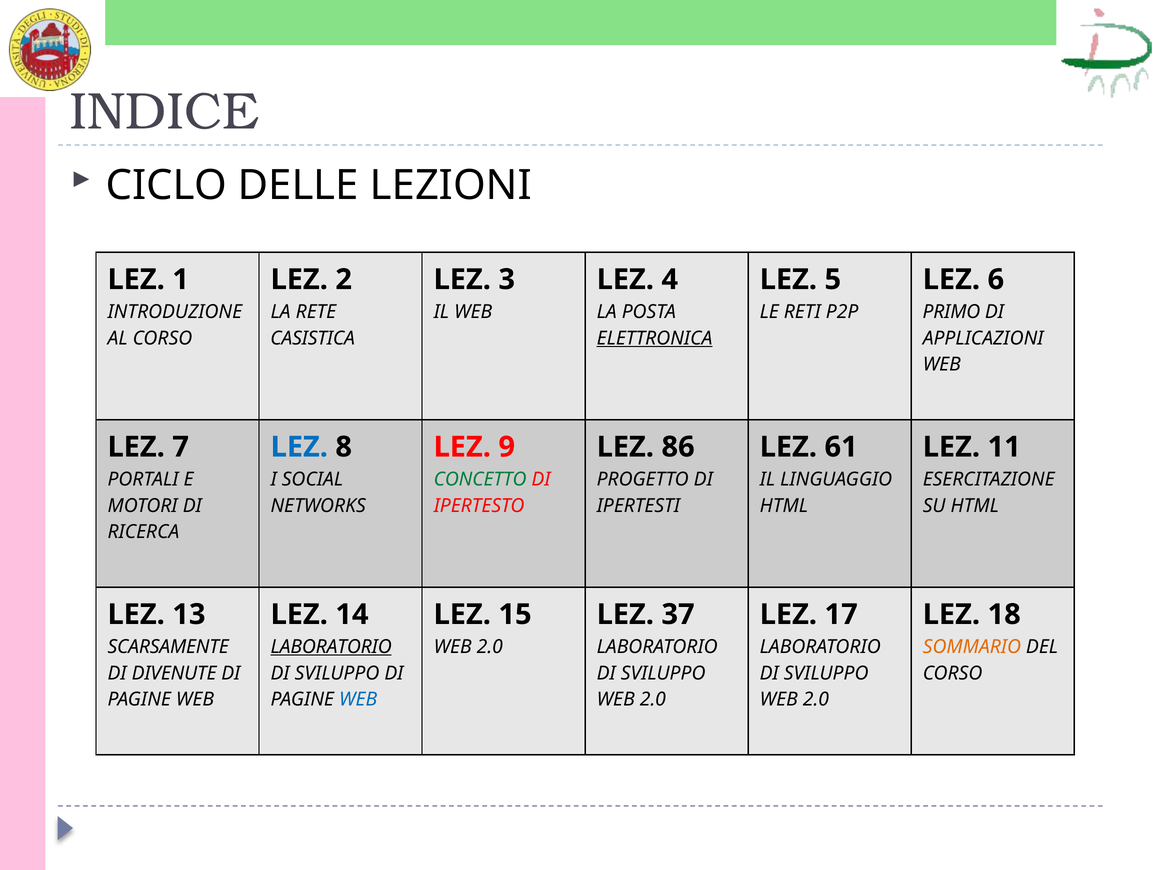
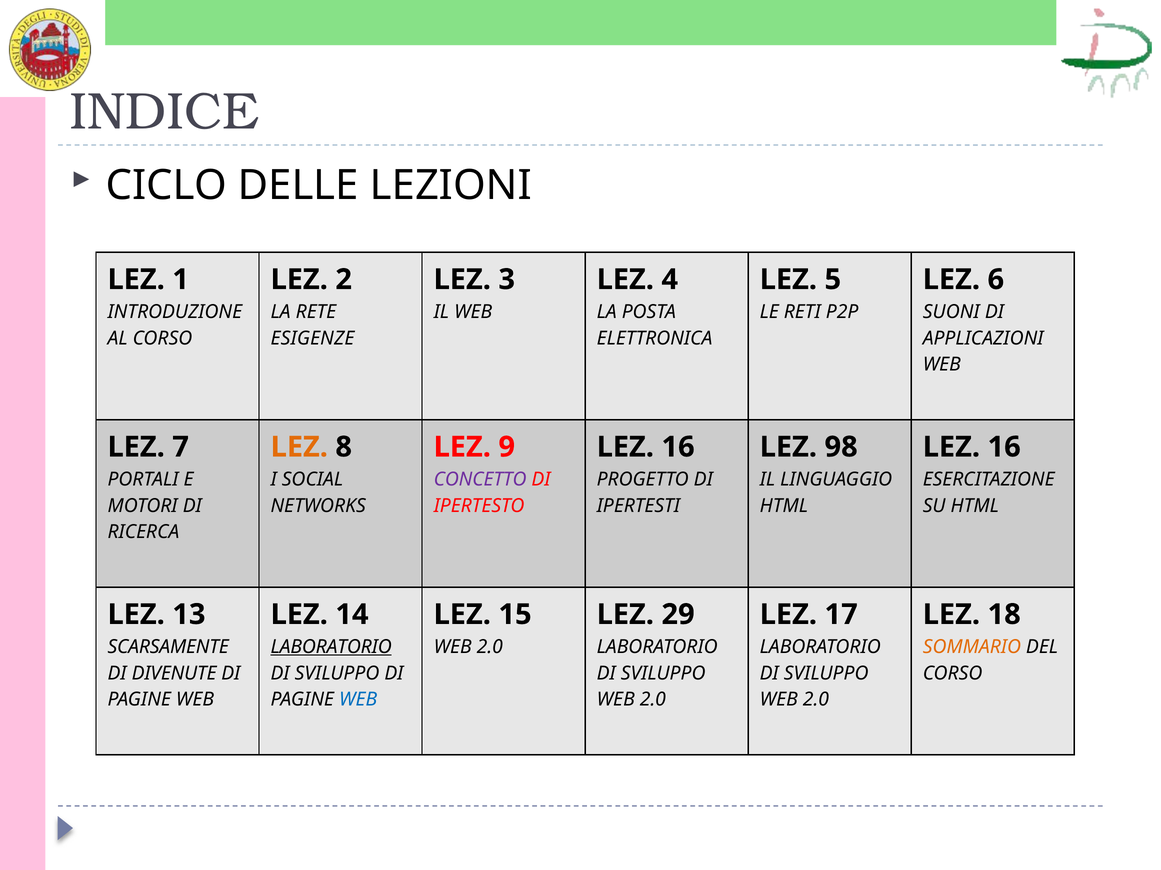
PRIMO: PRIMO -> SUONI
CASISTICA: CASISTICA -> ESIGENZE
ELETTRONICA underline: present -> none
LEZ at (299, 447) colour: blue -> orange
86 at (678, 447): 86 -> 16
61: 61 -> 98
11 at (1004, 447): 11 -> 16
CONCETTO colour: green -> purple
37: 37 -> 29
